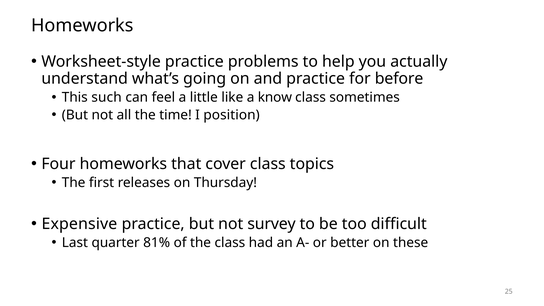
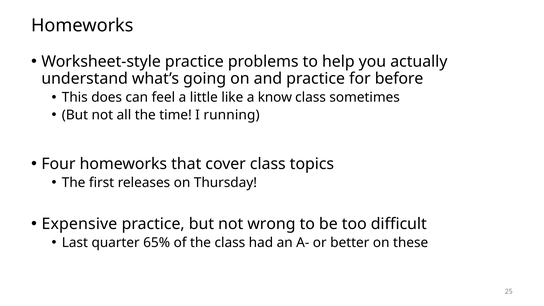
such: such -> does
position: position -> running
survey: survey -> wrong
81%: 81% -> 65%
